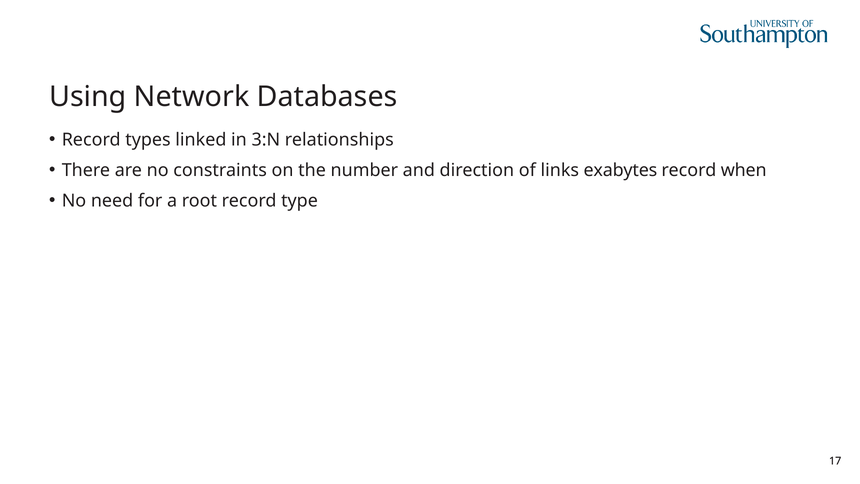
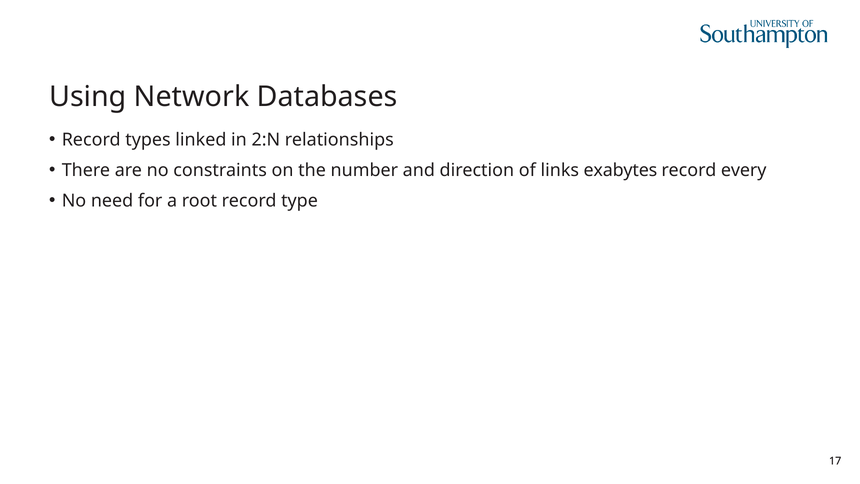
3:N: 3:N -> 2:N
when: when -> every
